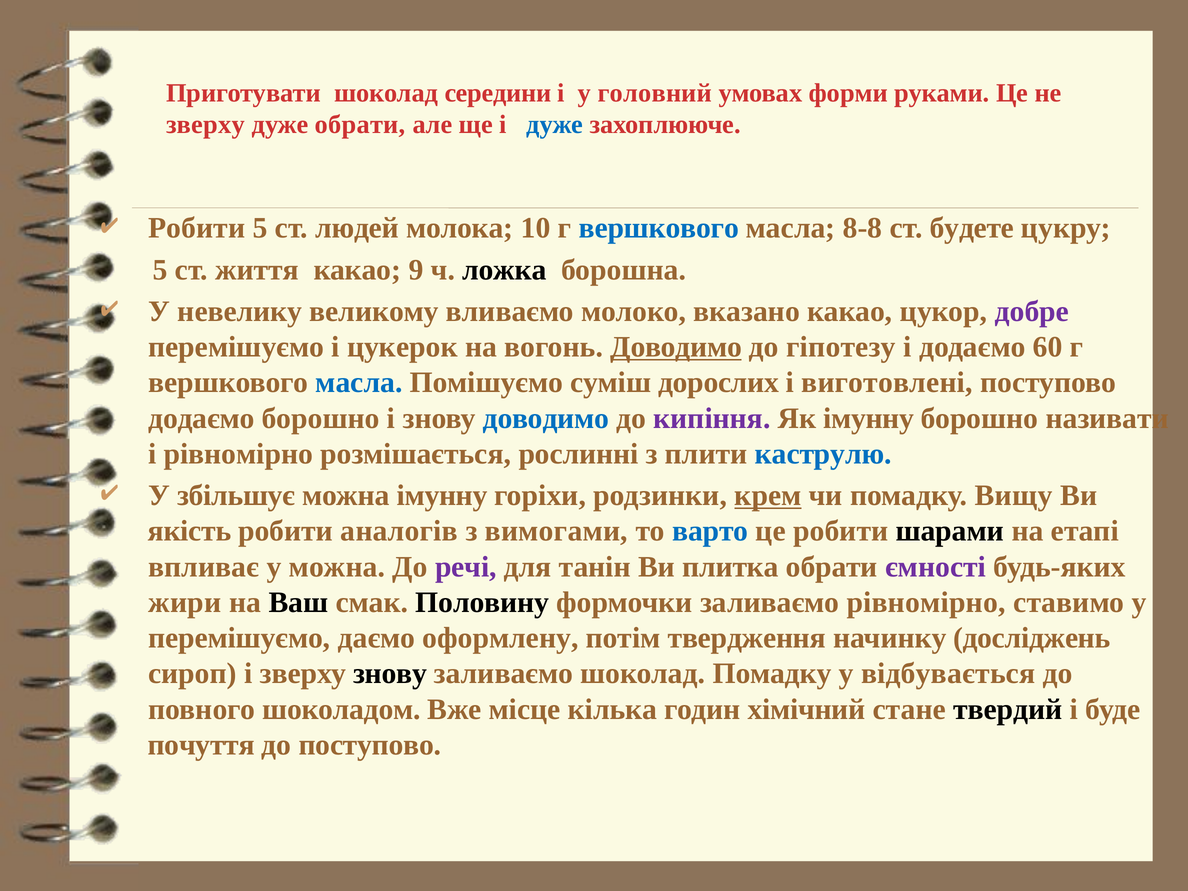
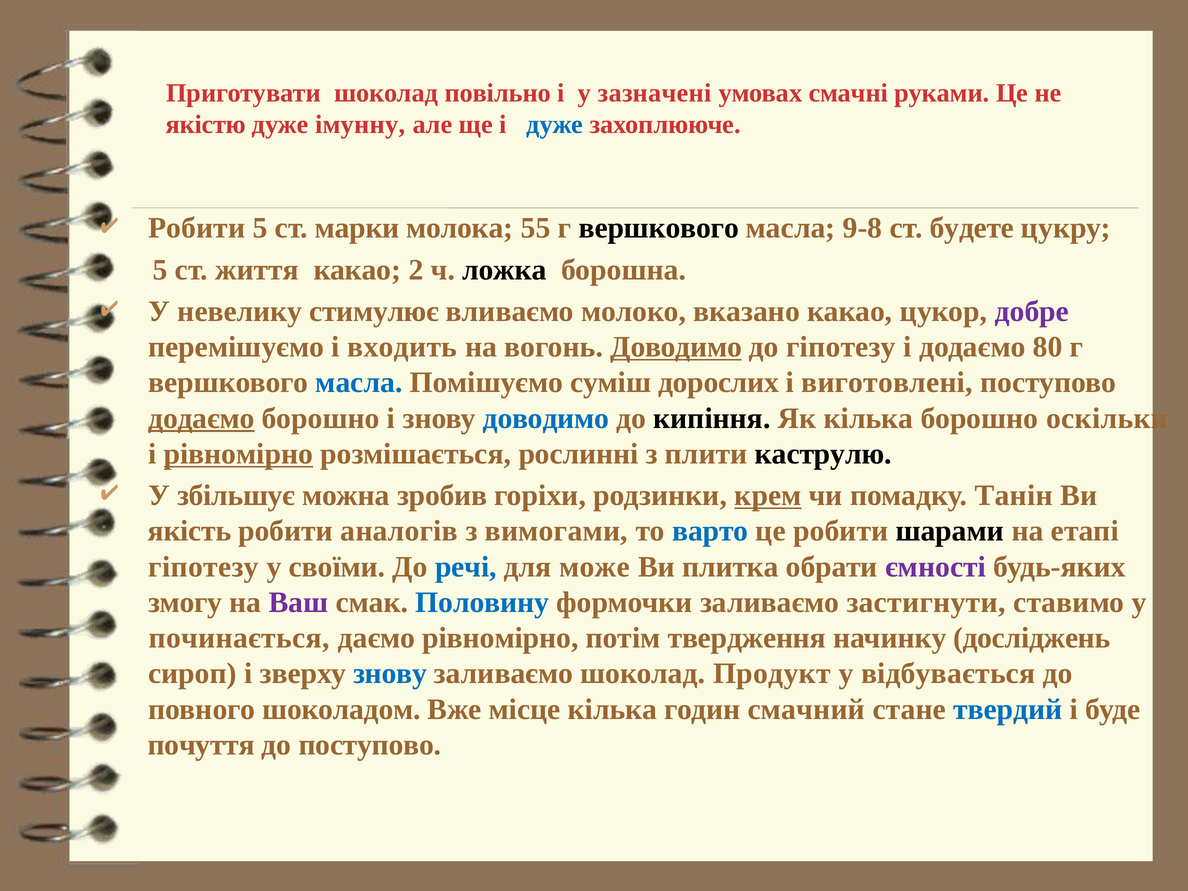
середини: середини -> повільно
головний: головний -> зазначені
форми: форми -> смачні
зверху at (206, 125): зверху -> якістю
дуже обрати: обрати -> імунну
людей: людей -> марки
10: 10 -> 55
вершкового at (659, 228) colour: blue -> black
8-8: 8-8 -> 9-8
9: 9 -> 2
великому: великому -> стимулює
цукерок: цукерок -> входить
60: 60 -> 80
додаємо at (201, 418) underline: none -> present
кипіння colour: purple -> black
Як імунну: імунну -> кілька
називати: називати -> оскільки
рівномірно at (238, 454) underline: none -> present
каструлю colour: blue -> black
можна імунну: імунну -> зробив
Вищу: Вищу -> Танін
впливає at (204, 567): впливає -> гіпотезу
у можна: можна -> своїми
речі colour: purple -> blue
танін: танін -> може
жири: жири -> змогу
Ваш colour: black -> purple
Половину colour: black -> blue
заливаємо рівномірно: рівномірно -> застигнути
перемішуємо at (239, 638): перемішуємо -> починається
даємо оформлену: оформлену -> рівномірно
знову at (390, 674) colour: black -> blue
шоколад Помадку: Помадку -> Продукт
хімічний: хімічний -> смачний
твердий colour: black -> blue
